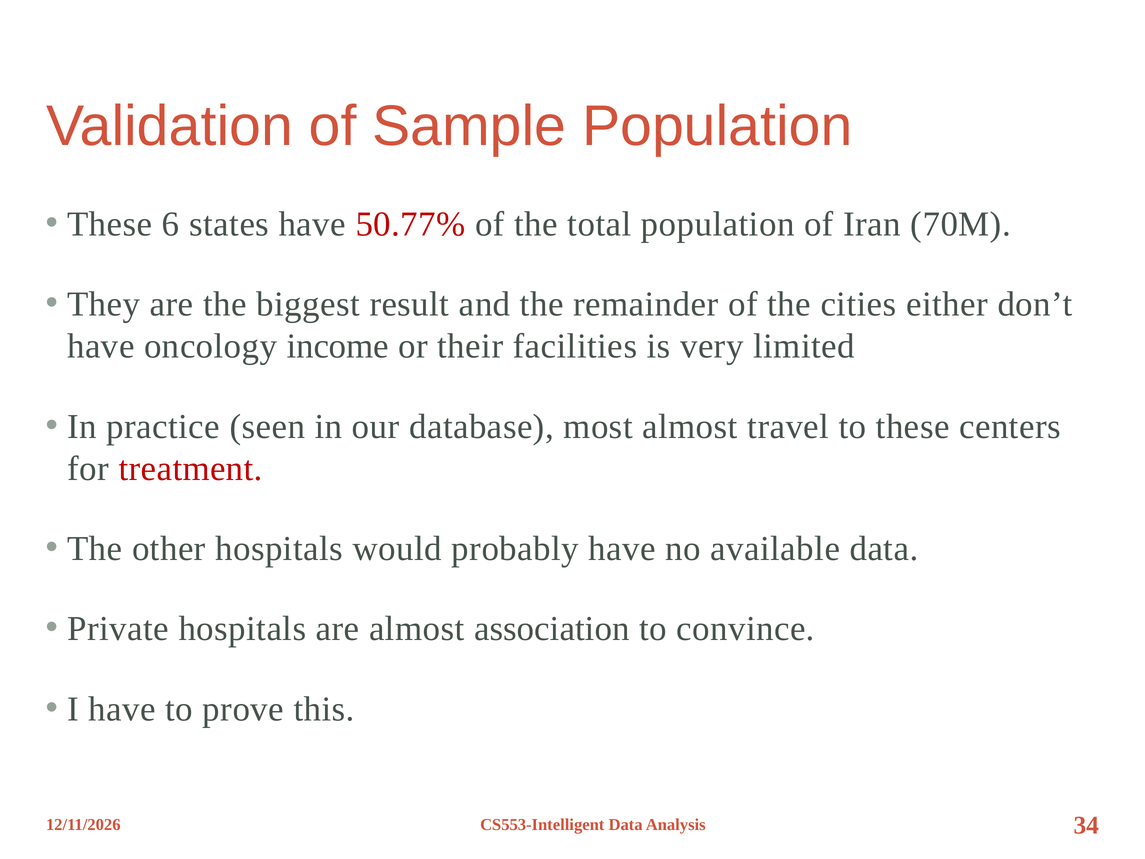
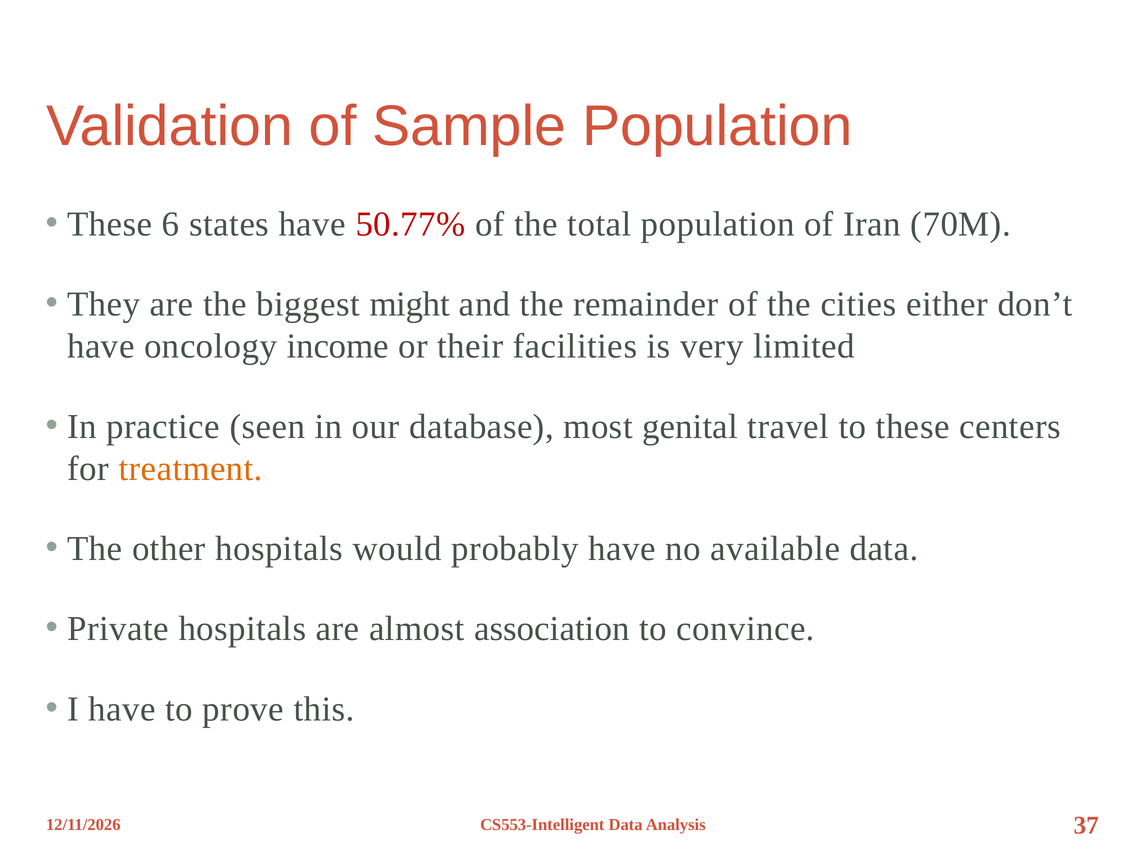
result: result -> might
most almost: almost -> genital
treatment colour: red -> orange
34: 34 -> 37
